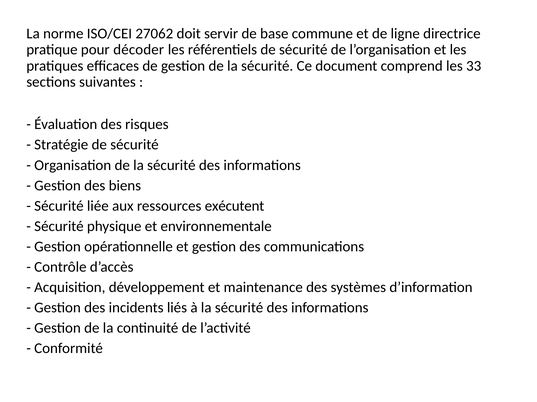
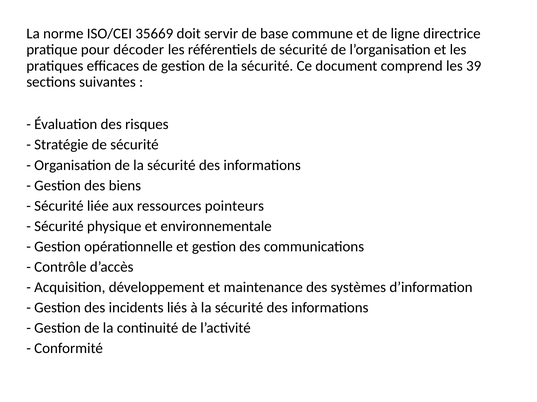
27062: 27062 -> 35669
33: 33 -> 39
exécutent: exécutent -> pointeurs
